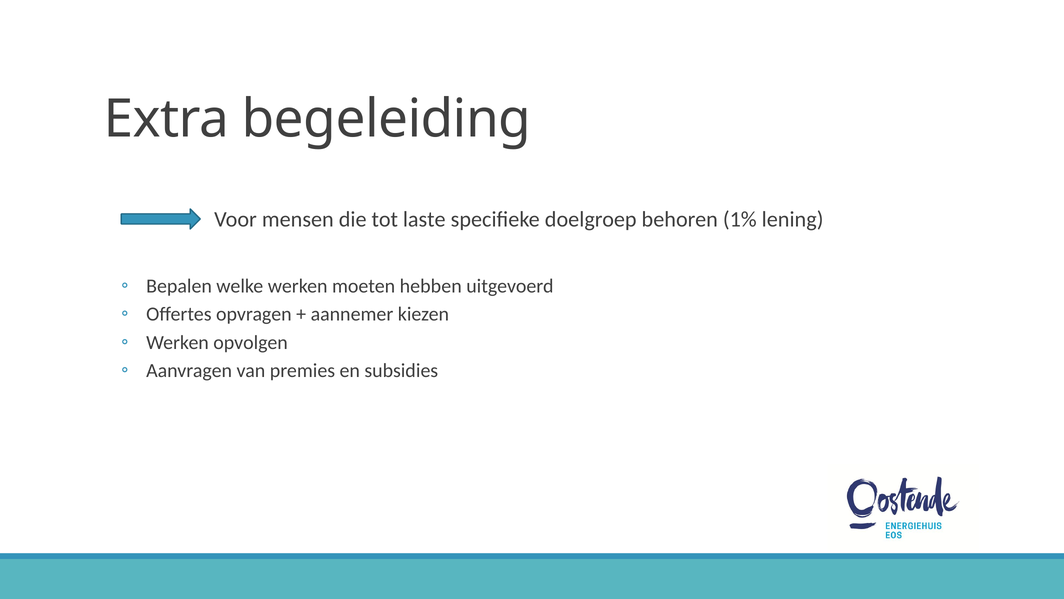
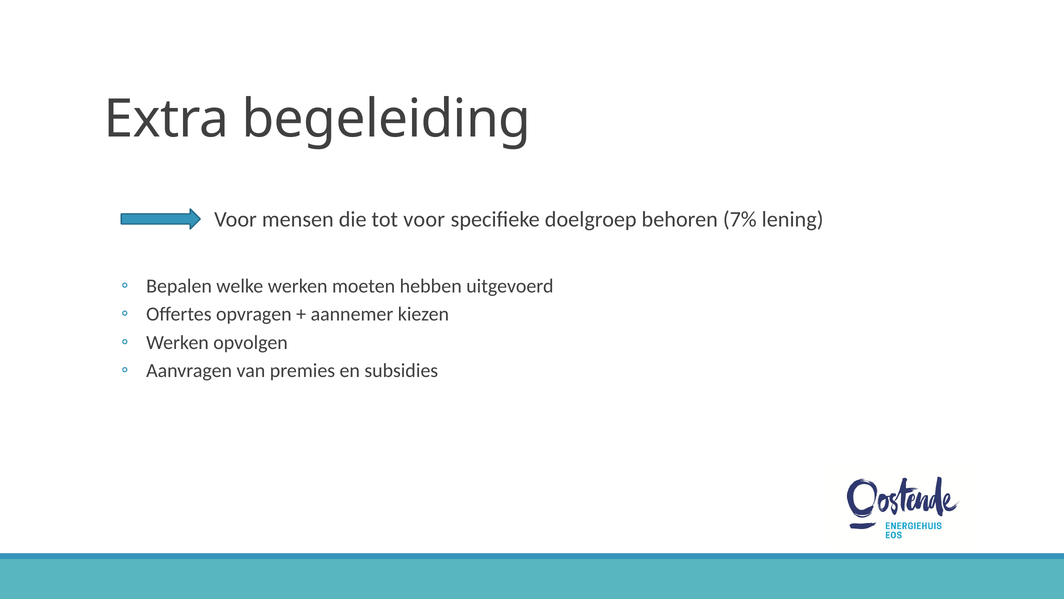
tot laste: laste -> voor
1%: 1% -> 7%
